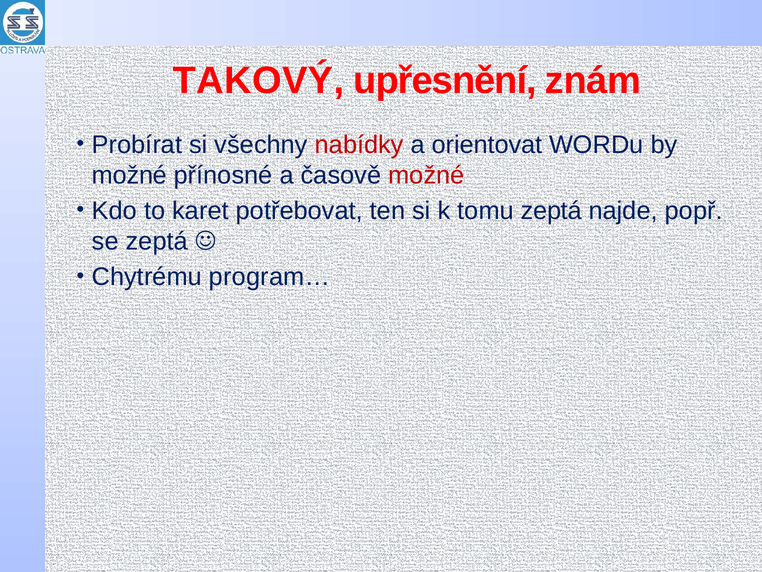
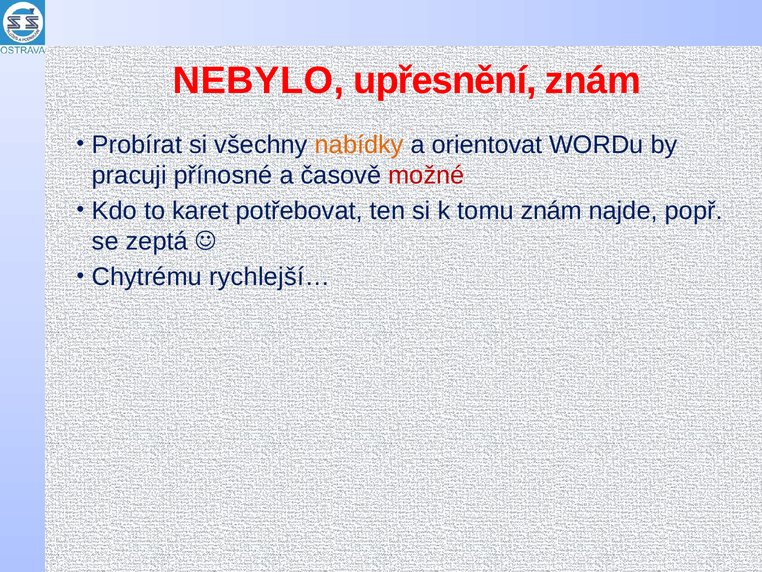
TAKOVÝ: TAKOVÝ -> NEBYLO
nabídky colour: red -> orange
možné at (129, 175): možné -> pracuji
tomu zeptá: zeptá -> znám
program…: program… -> rychlejší…
